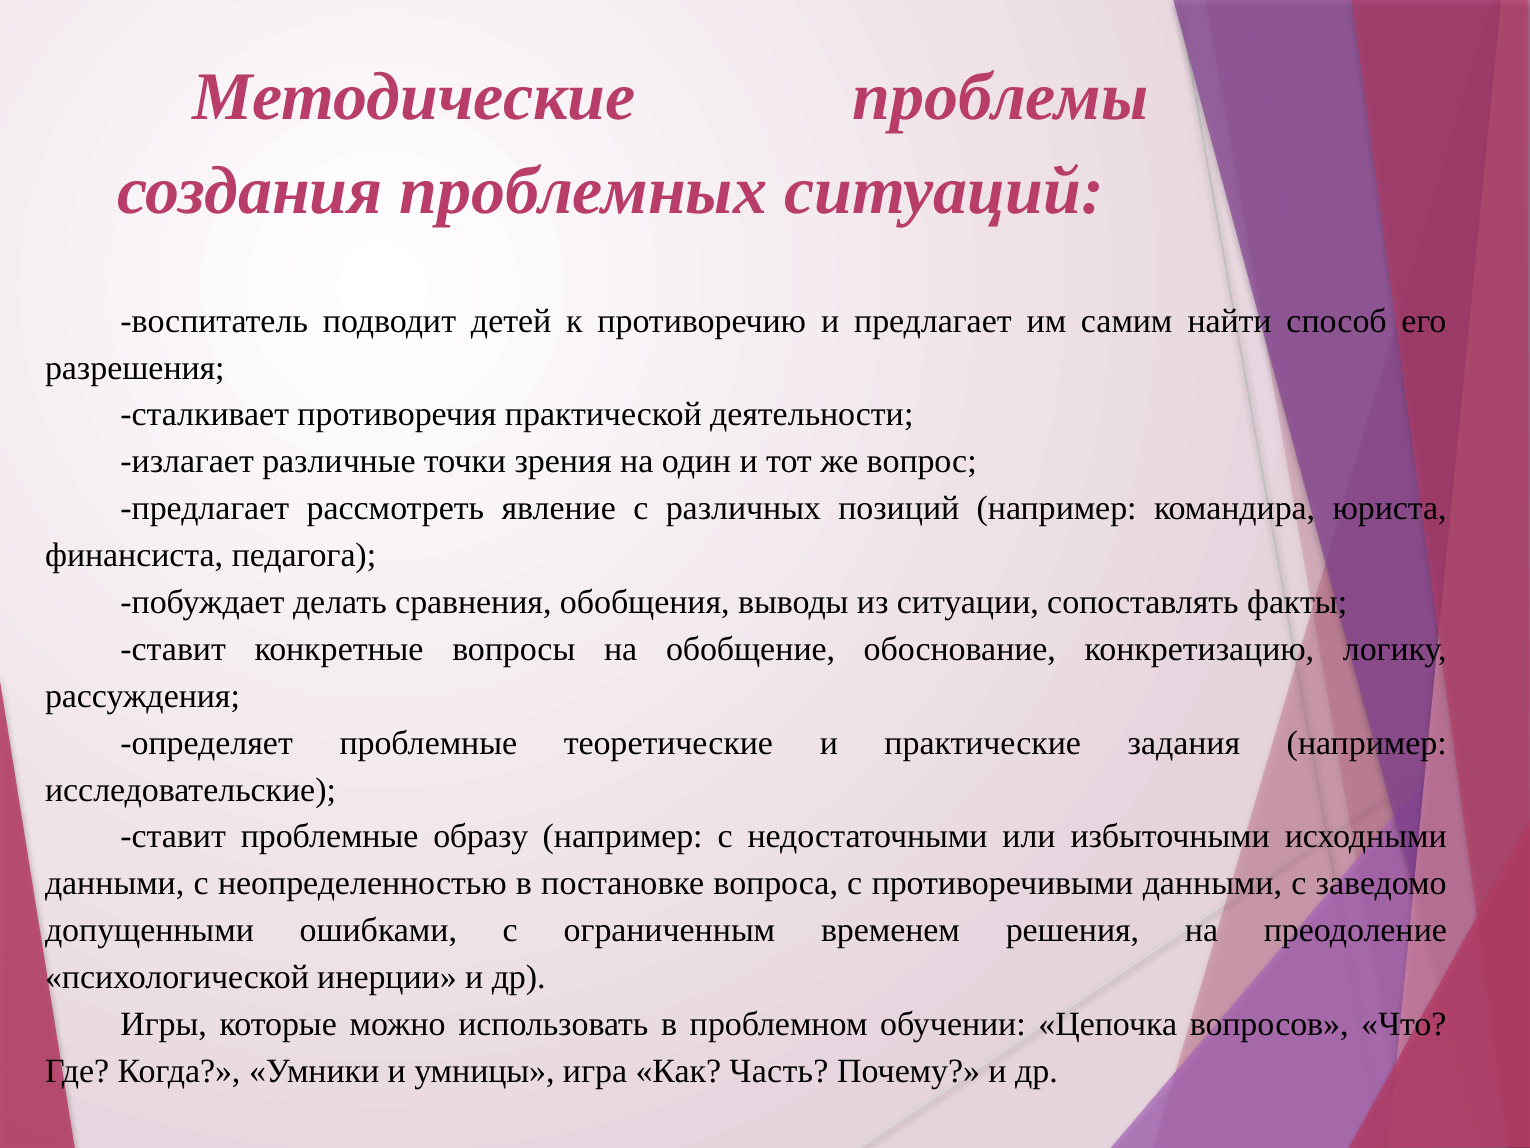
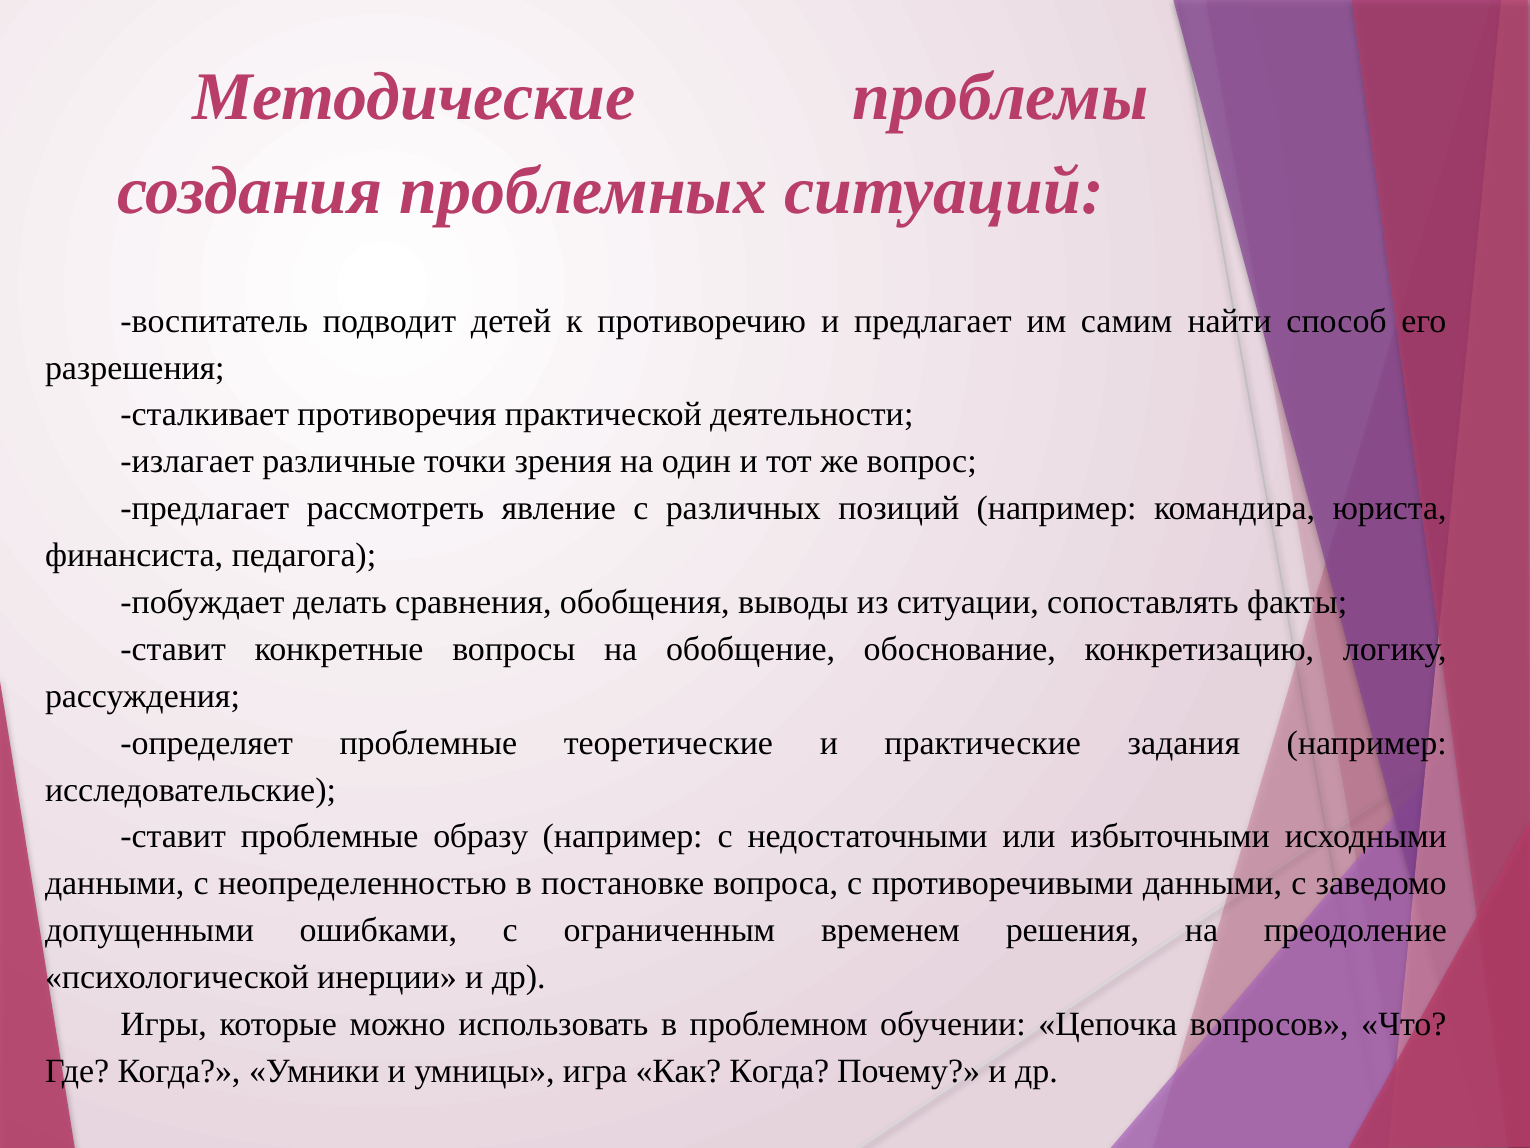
Как Часть: Часть -> Когда
